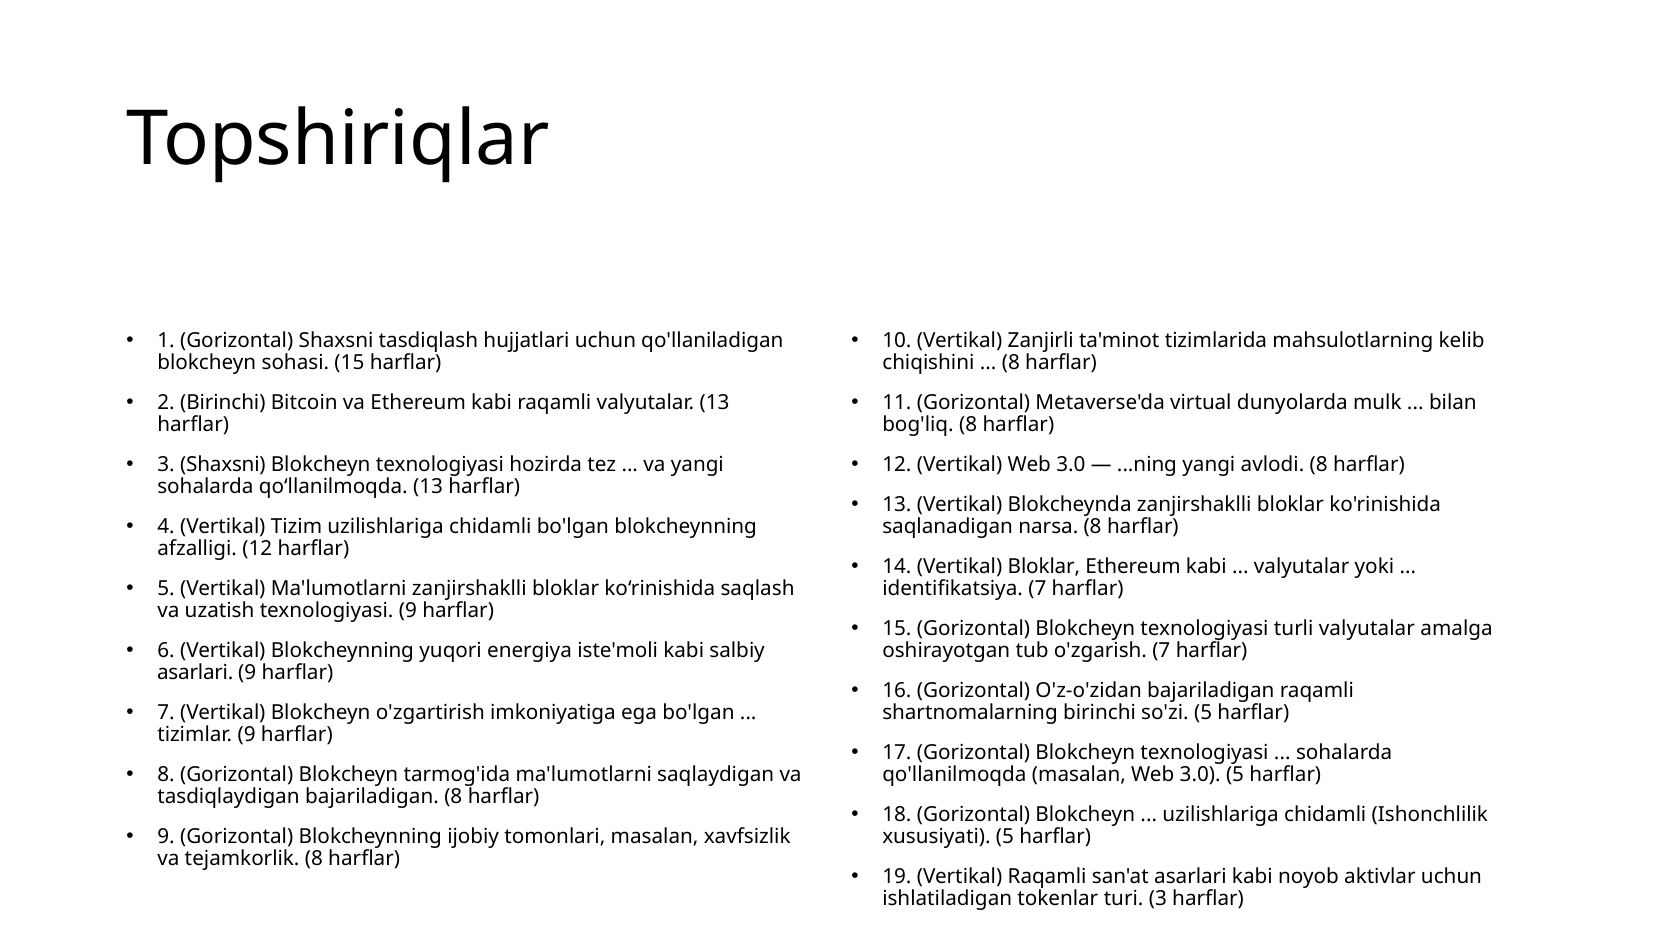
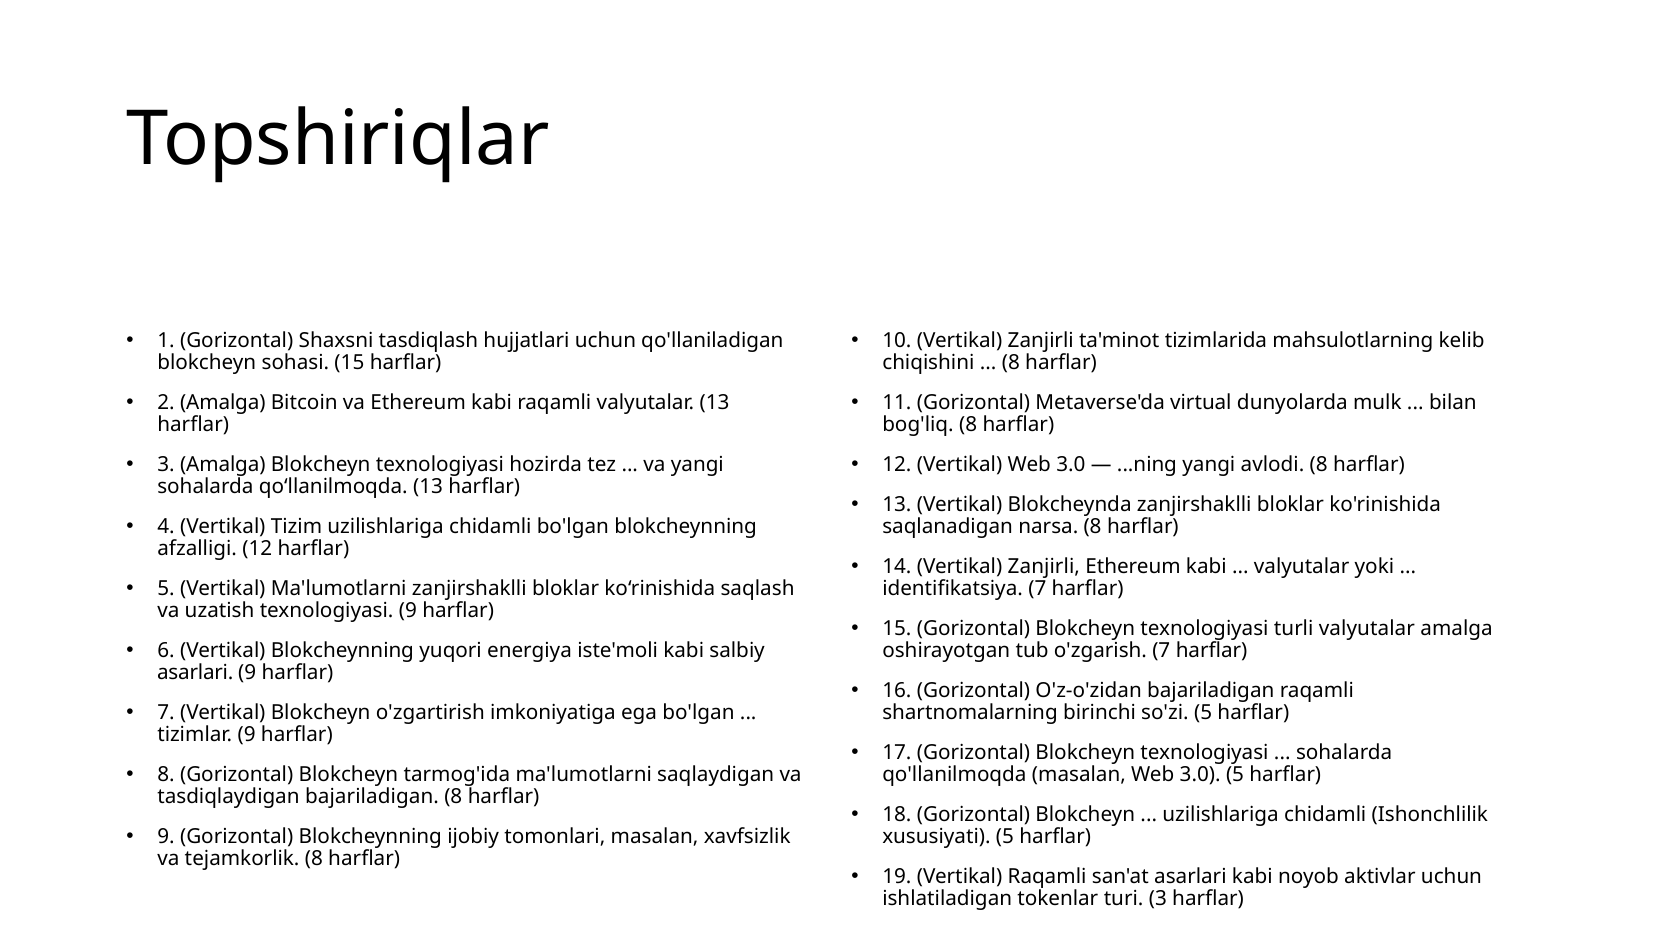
2 Birinchi: Birinchi -> Amalga
3 Shaxsni: Shaxsni -> Amalga
14 Vertikal Bloklar: Bloklar -> Zanjirli
